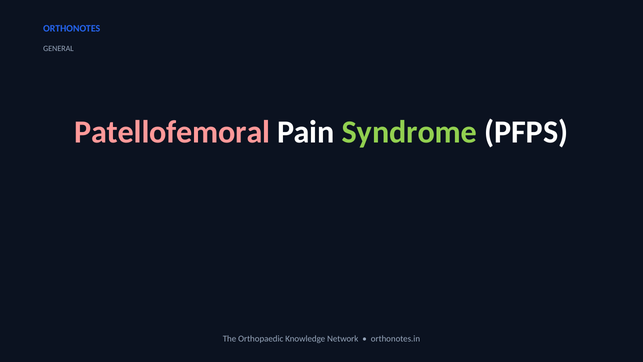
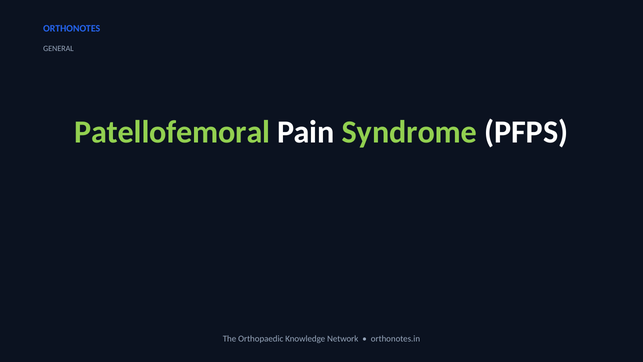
Patellofemoral colour: pink -> light green
